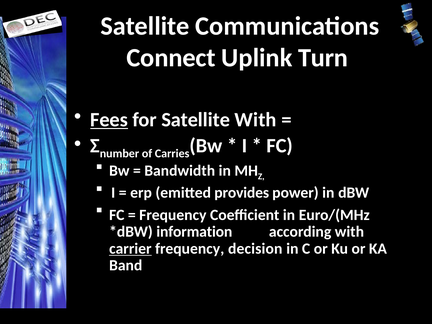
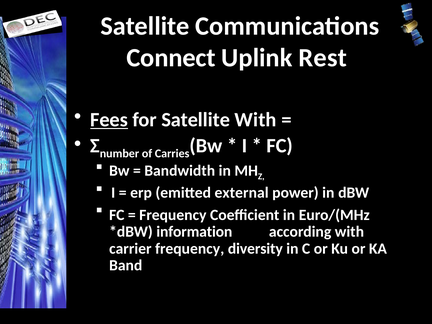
Turn: Turn -> Rest
provides: provides -> external
carrier underline: present -> none
decision: decision -> diversity
